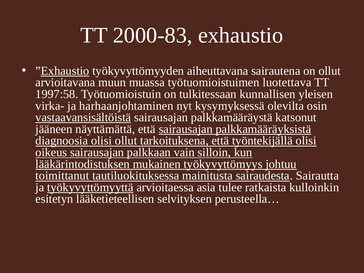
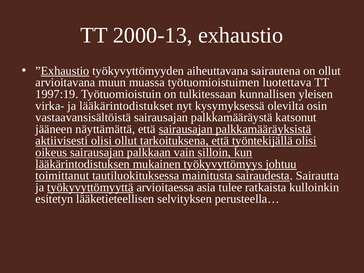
2000-83: 2000-83 -> 2000-13
1997:58: 1997:58 -> 1997:19
harhaanjohtaminen: harhaanjohtaminen -> lääkärintodistukset
vastaavansisältöistä underline: present -> none
diagnoosia: diagnoosia -> aktiivisesti
